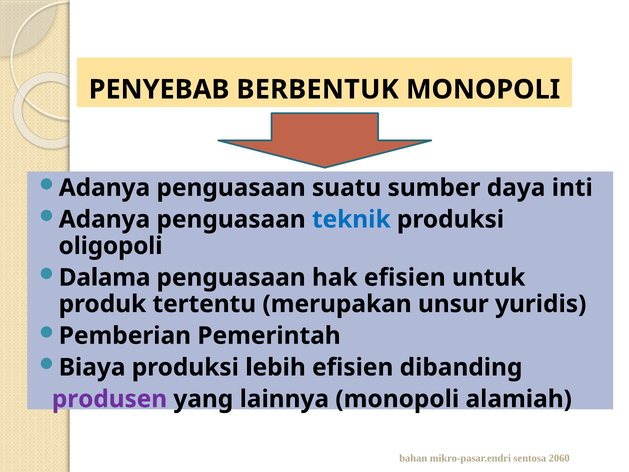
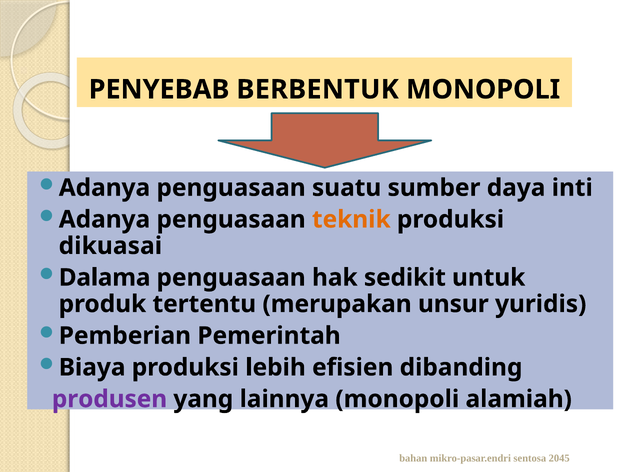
teknik colour: blue -> orange
oligopoli: oligopoli -> dikuasai
hak efisien: efisien -> sedikit
2060: 2060 -> 2045
